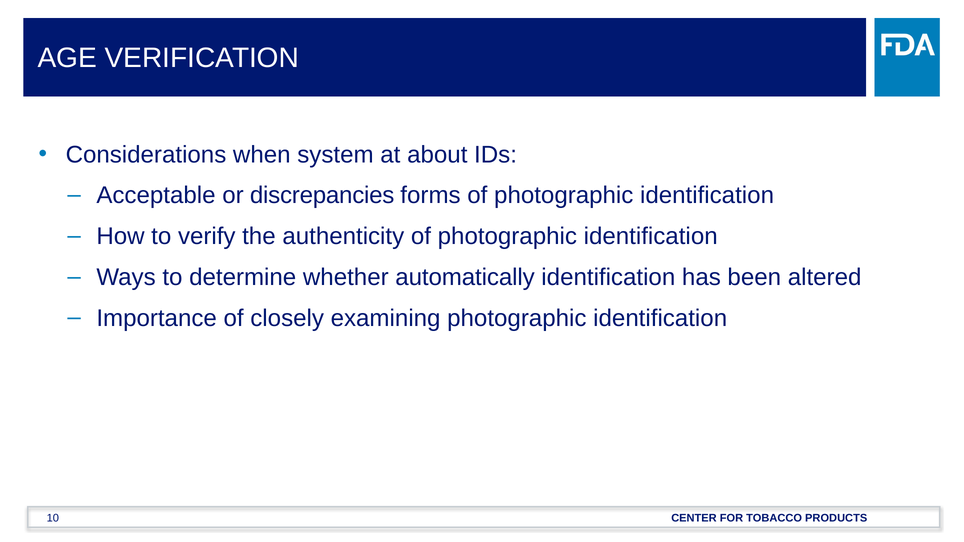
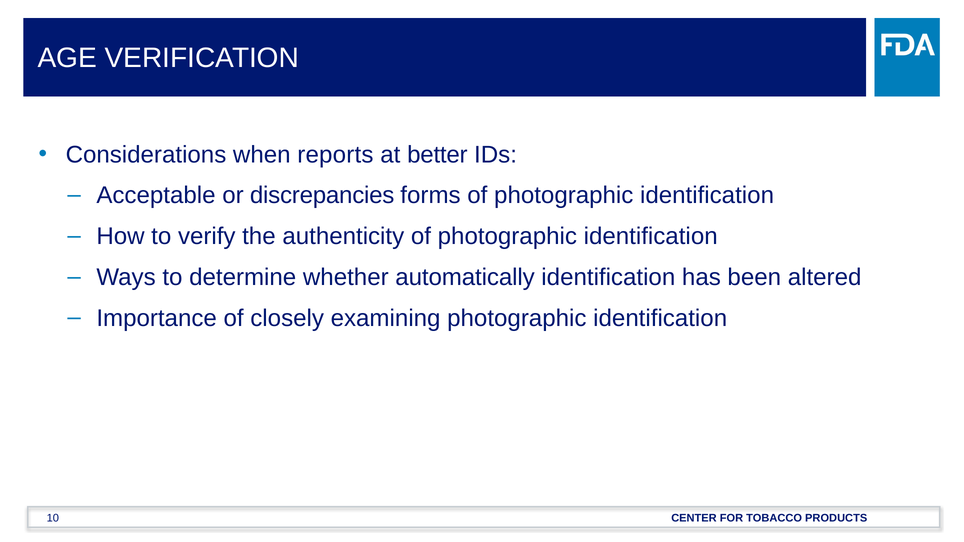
system: system -> reports
about: about -> better
